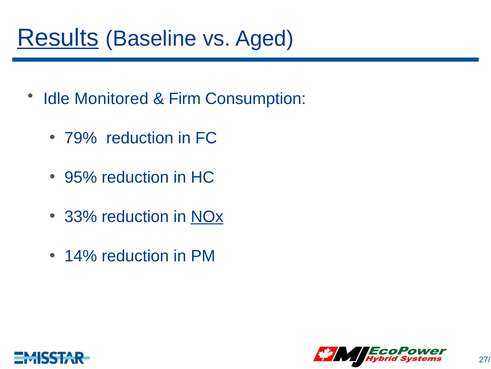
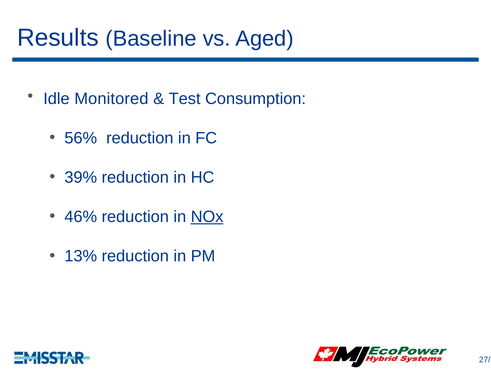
Results underline: present -> none
Firm: Firm -> Test
79%: 79% -> 56%
95%: 95% -> 39%
33%: 33% -> 46%
14%: 14% -> 13%
